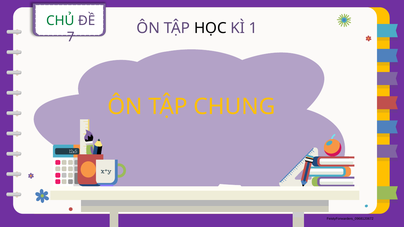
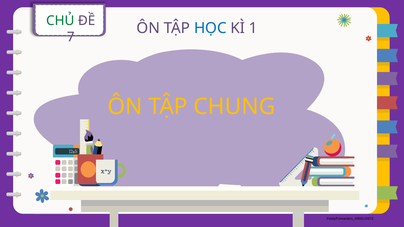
HỌC colour: black -> blue
